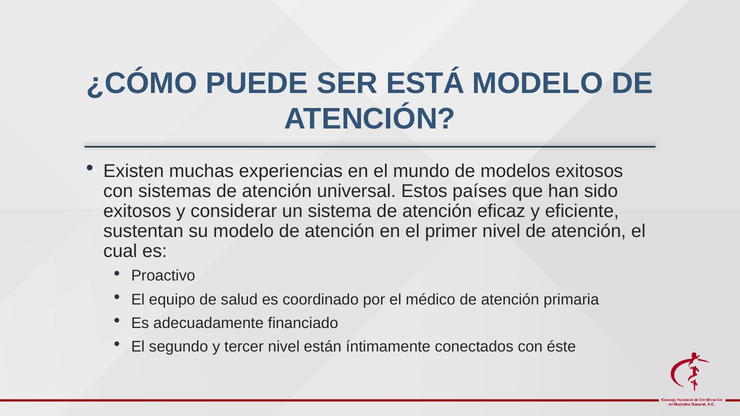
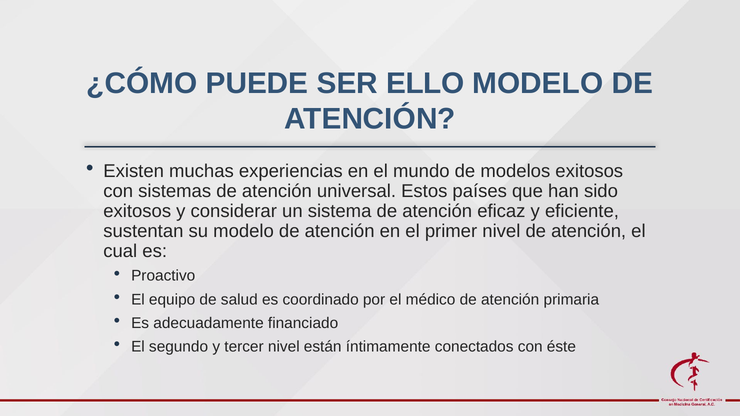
ESTÁ: ESTÁ -> ELLO
